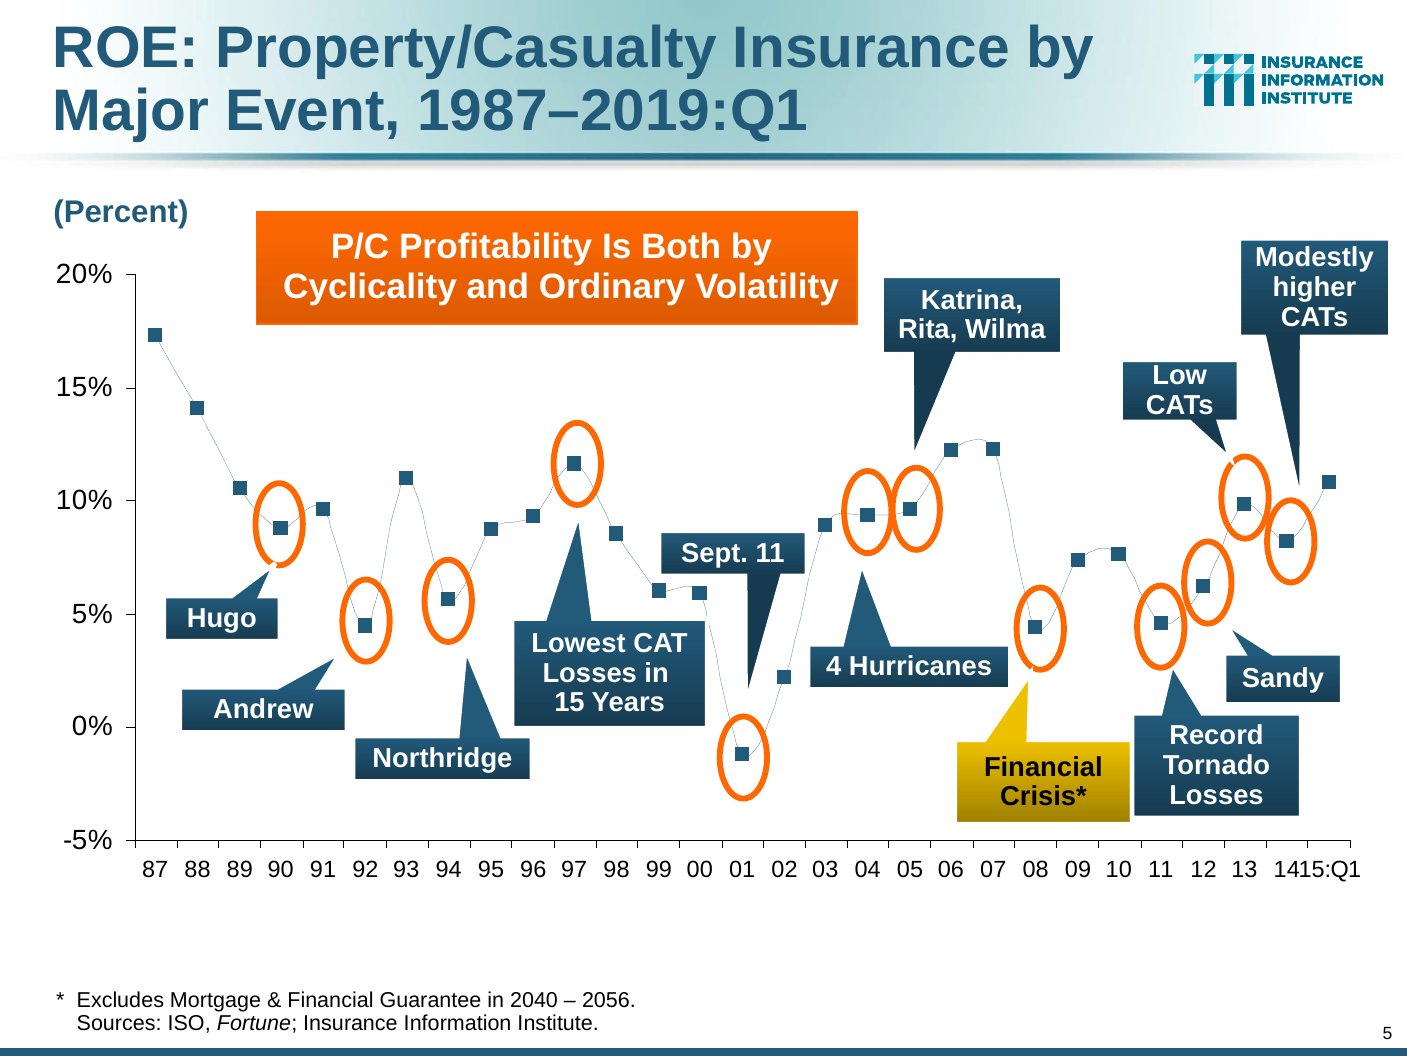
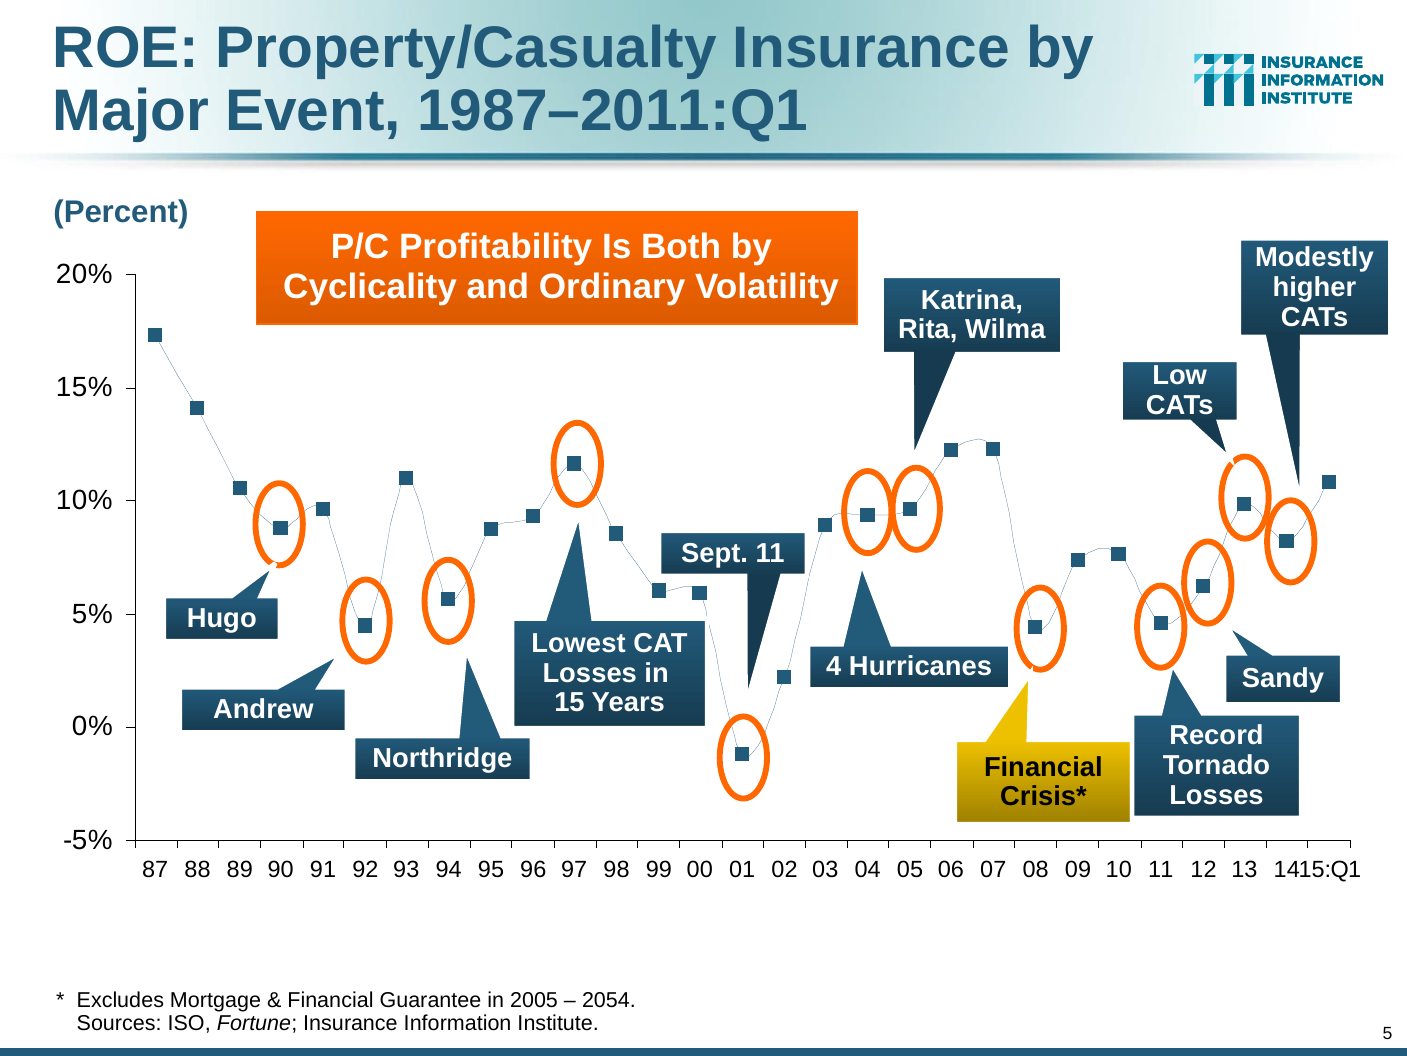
1987–2019:Q1: 1987–2019:Q1 -> 1987–2011:Q1
2040: 2040 -> 2005
2056: 2056 -> 2054
